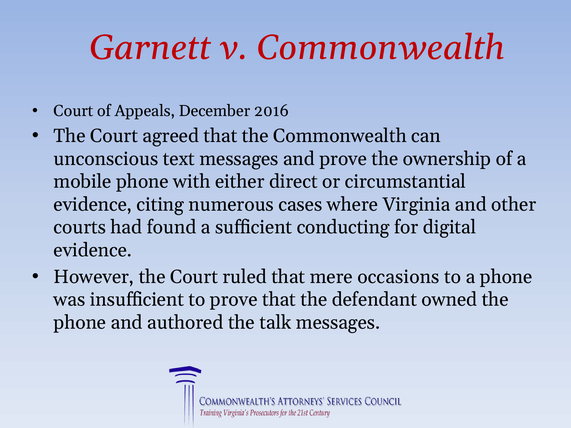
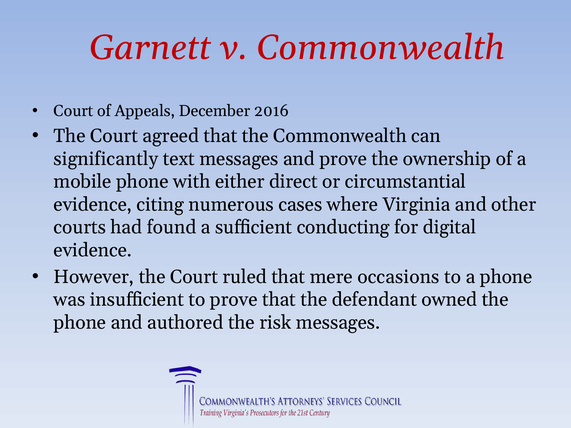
unconscious: unconscious -> significantly
talk: talk -> risk
